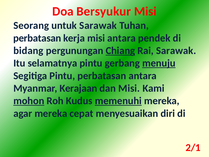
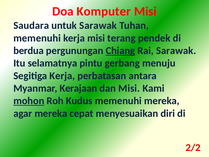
Bersyukur: Bersyukur -> Komputer
Seorang: Seorang -> Saudara
perbatasan at (37, 38): perbatasan -> memenuhi
misi antara: antara -> terang
bidang: bidang -> berdua
menuju underline: present -> none
Segitiga Pintu: Pintu -> Kerja
memenuhi at (118, 101) underline: present -> none
2/1: 2/1 -> 2/2
